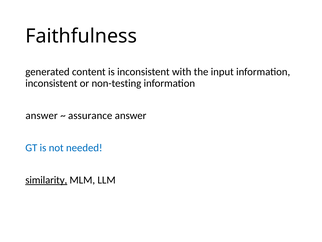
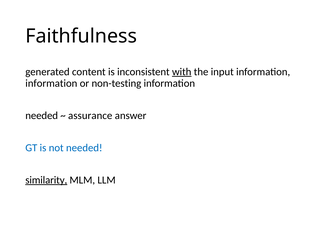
with underline: none -> present
inconsistent at (51, 83): inconsistent -> information
answer at (42, 115): answer -> needed
